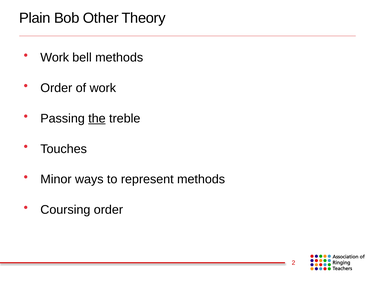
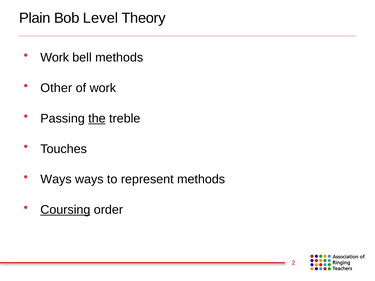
Other: Other -> Level
Order at (56, 88): Order -> Other
Minor at (56, 180): Minor -> Ways
Coursing underline: none -> present
